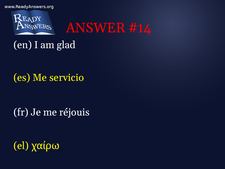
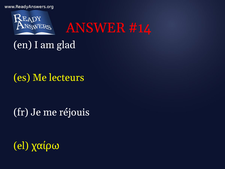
servicio: servicio -> lecteurs
